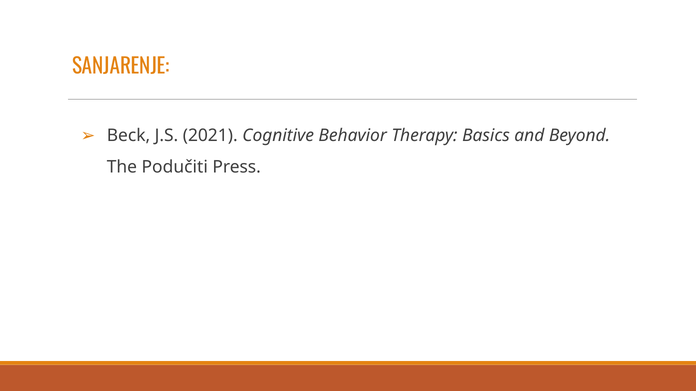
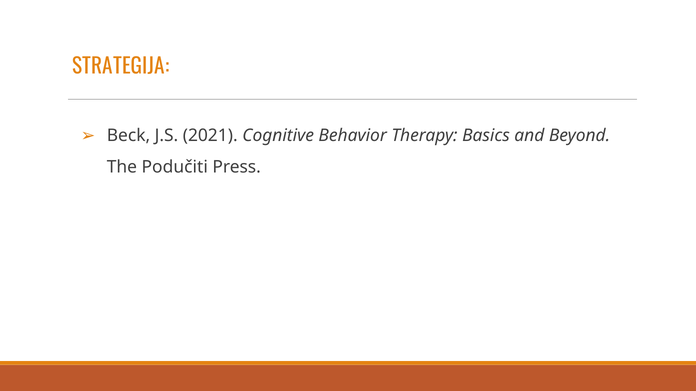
SANJARENJE: SANJARENJE -> STRATEGIJA
